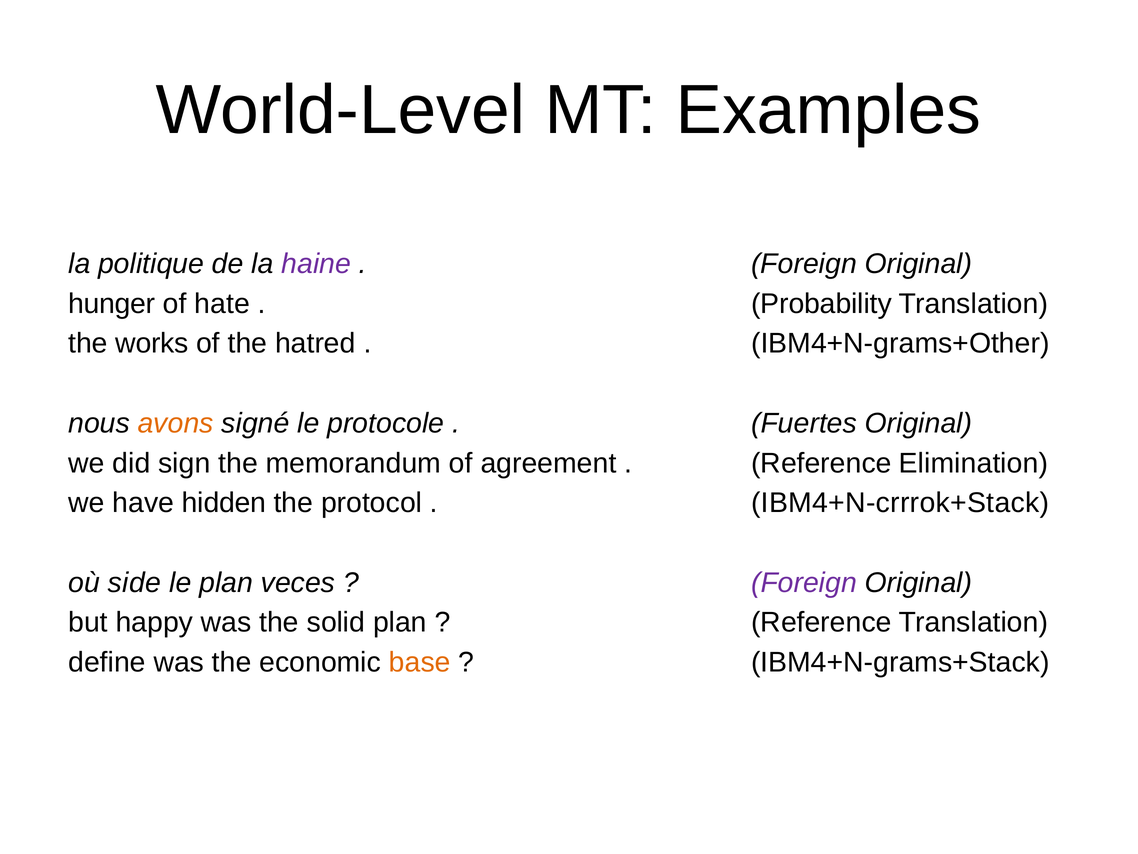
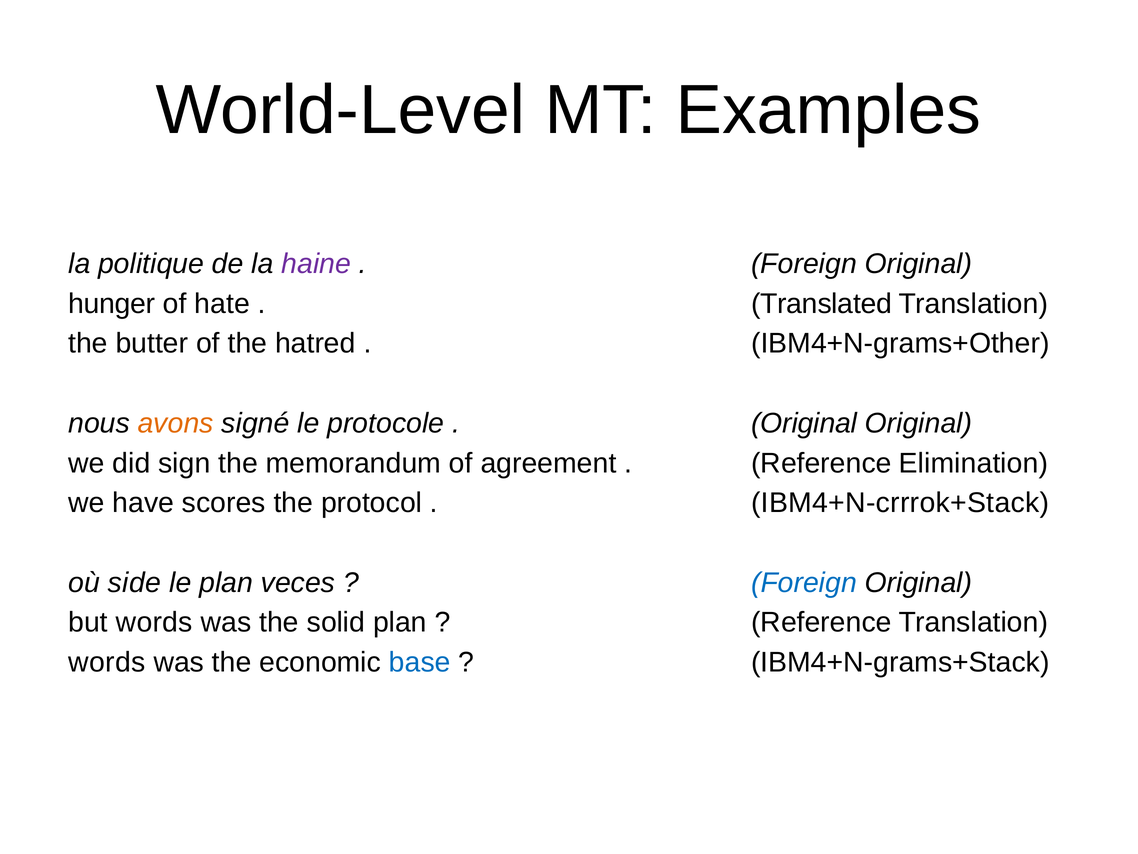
Probability: Probability -> Translated
works: works -> butter
Fuertes at (804, 423): Fuertes -> Original
hidden: hidden -> scores
Foreign at (804, 582) colour: purple -> blue
but happy: happy -> words
define at (107, 662): define -> words
base colour: orange -> blue
